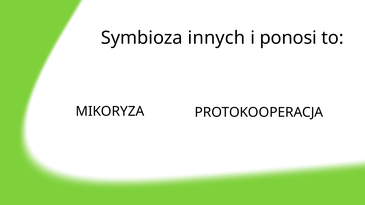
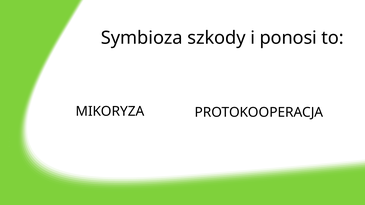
innych: innych -> szkody
